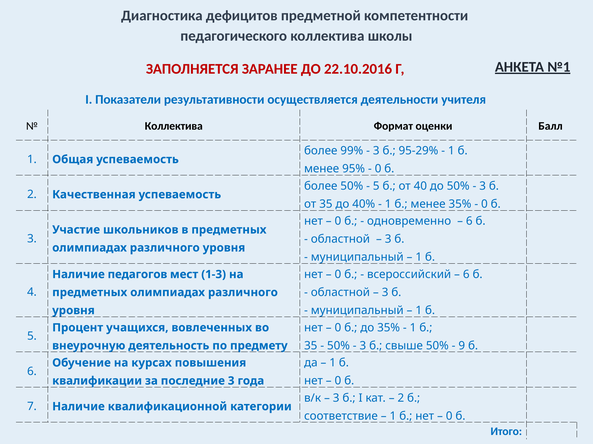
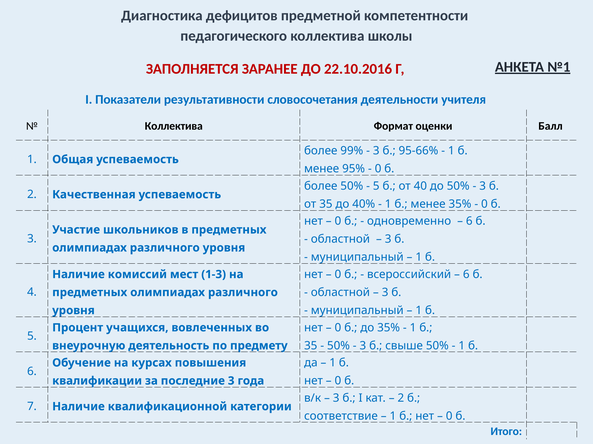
осуществляется: осуществляется -> словосочетания
95-29%: 95-29% -> 95-66%
педагогов: педагогов -> комиссий
9 at (462, 346): 9 -> 1
